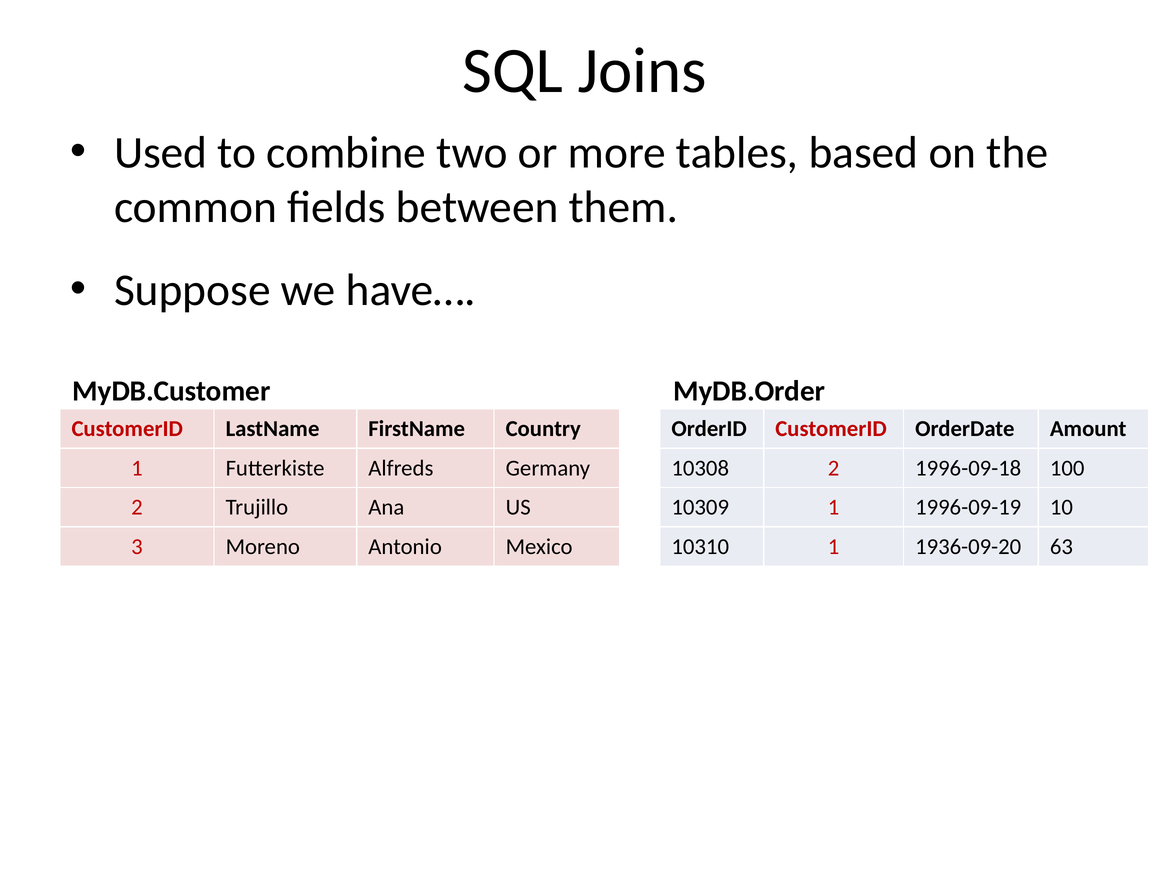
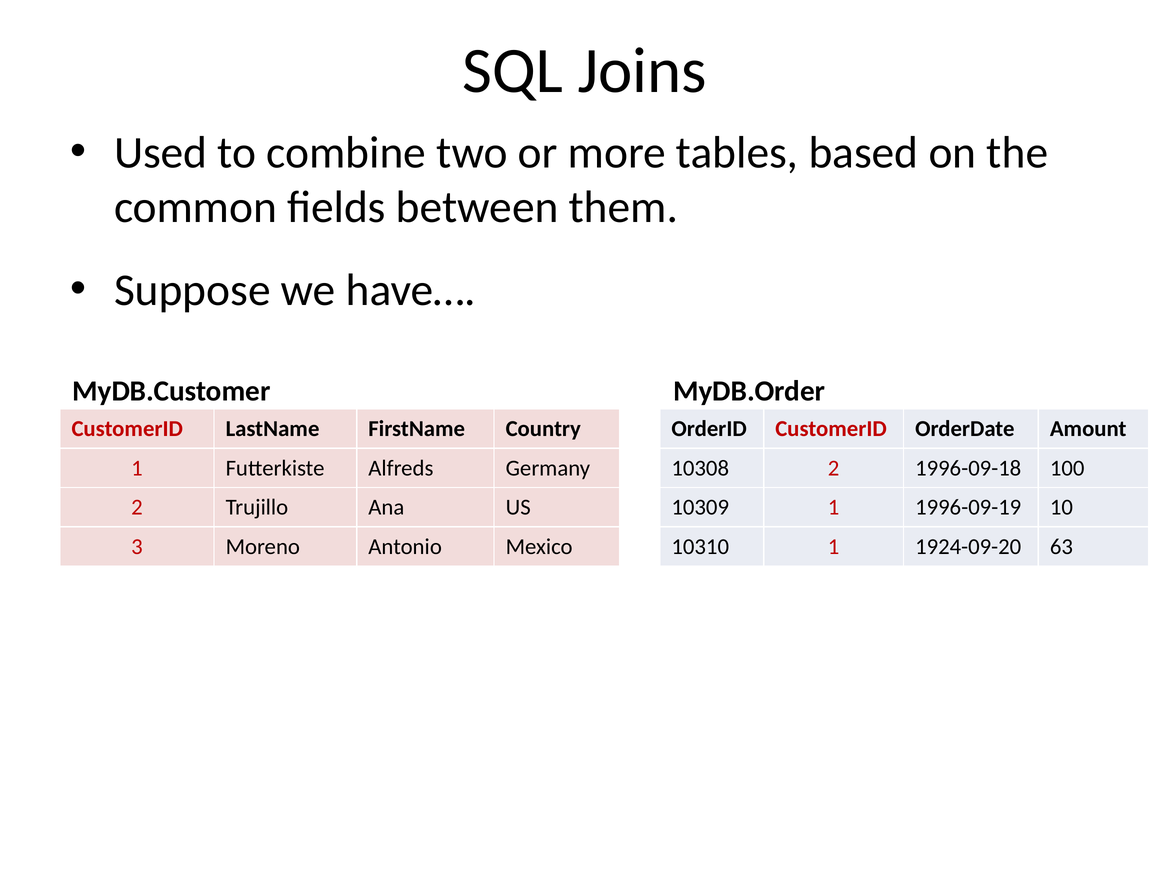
1936-09-20: 1936-09-20 -> 1924-09-20
